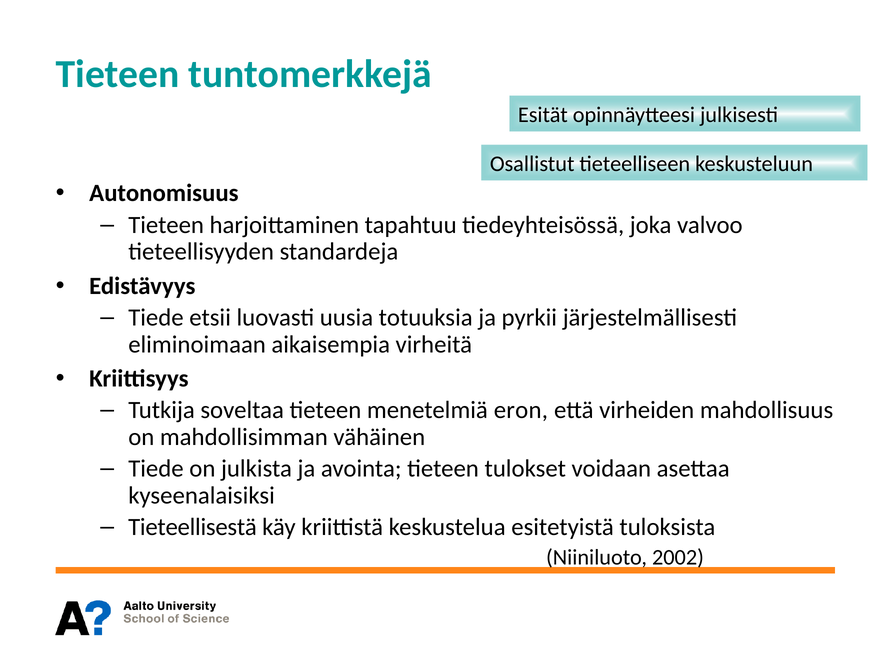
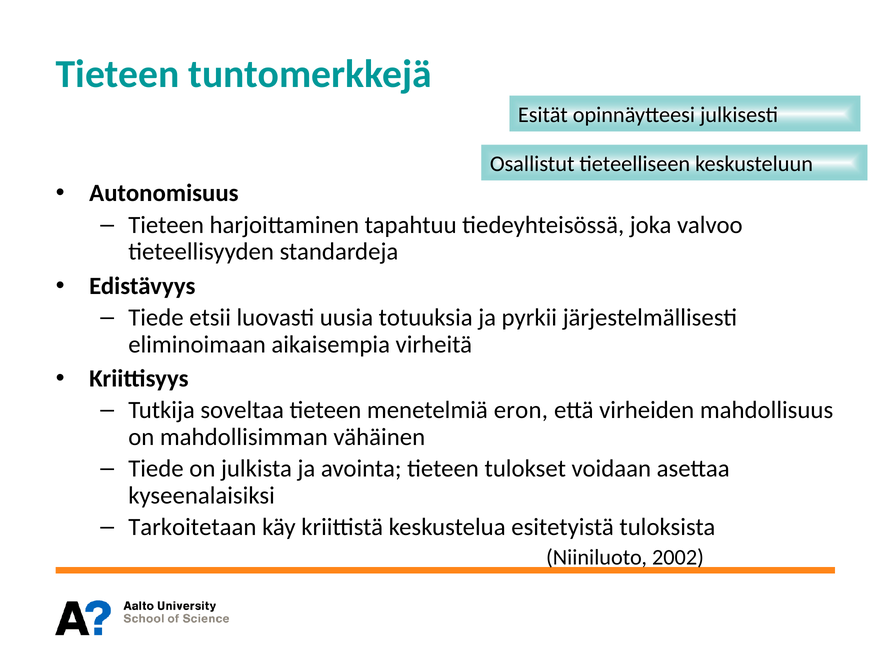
Tieteellisestä: Tieteellisestä -> Tarkoitetaan
